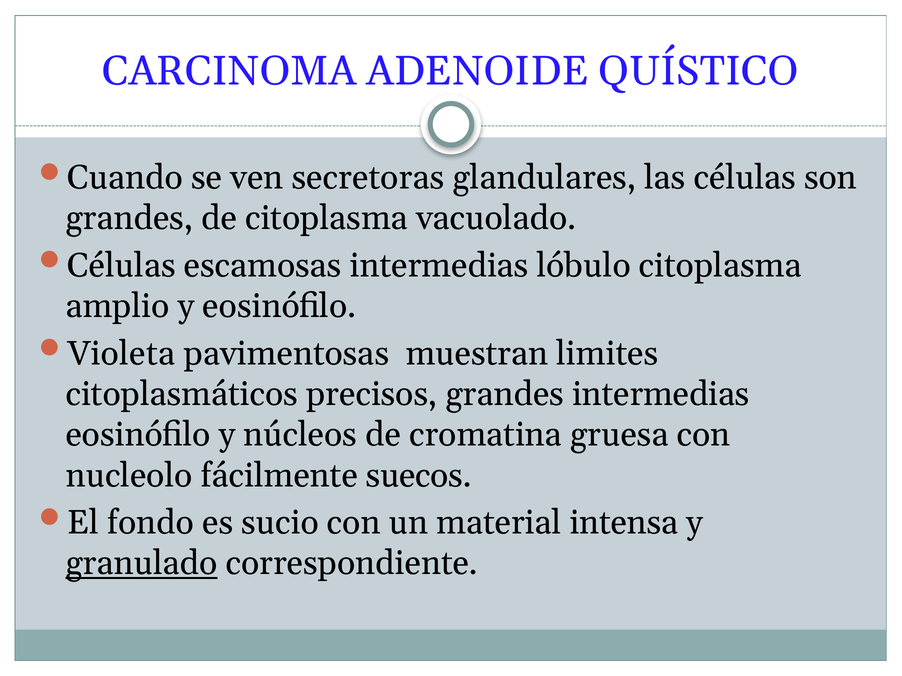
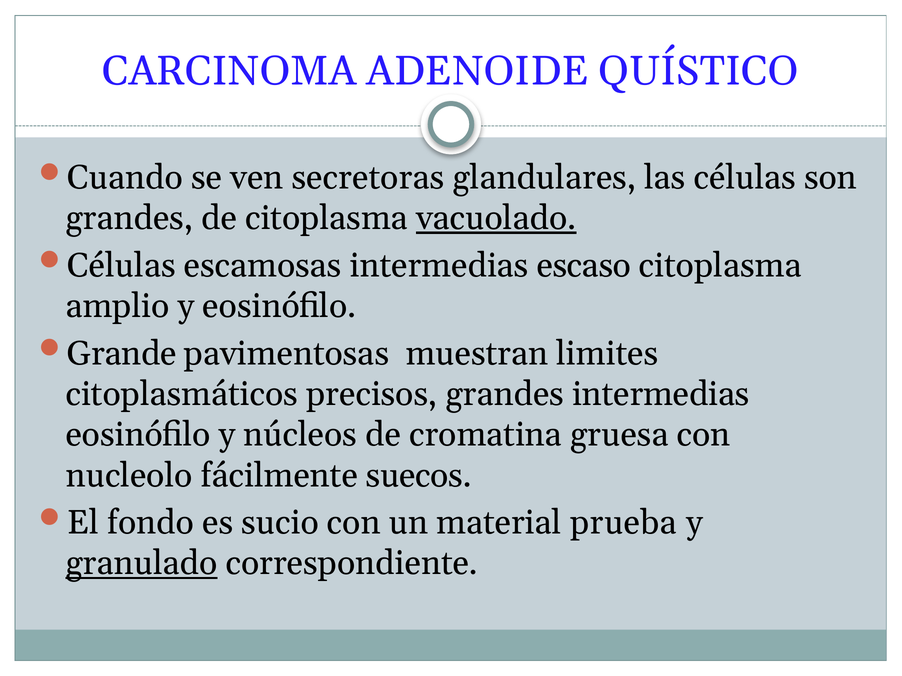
vacuolado underline: none -> present
lóbulo: lóbulo -> escaso
Violeta: Violeta -> Grande
intensa: intensa -> prueba
